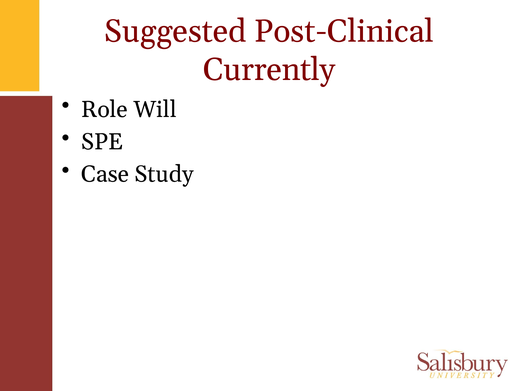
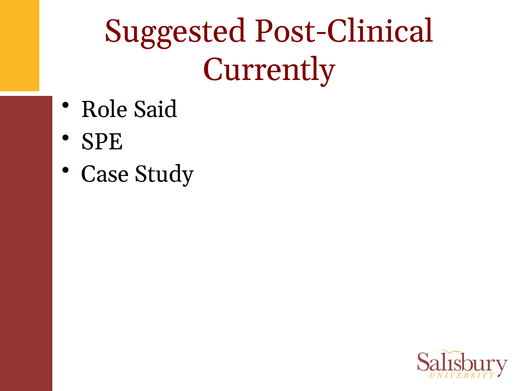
Will: Will -> Said
